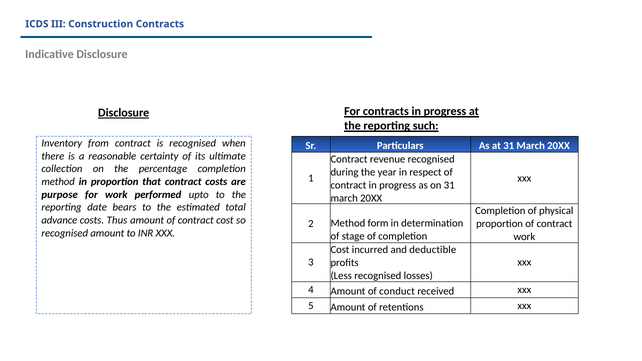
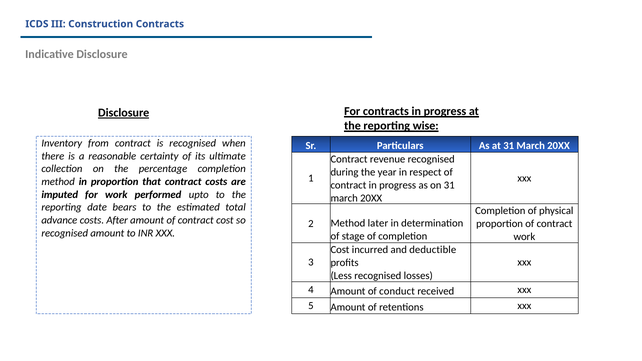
such: such -> wise
purpose: purpose -> imputed
Thus: Thus -> After
form: form -> later
